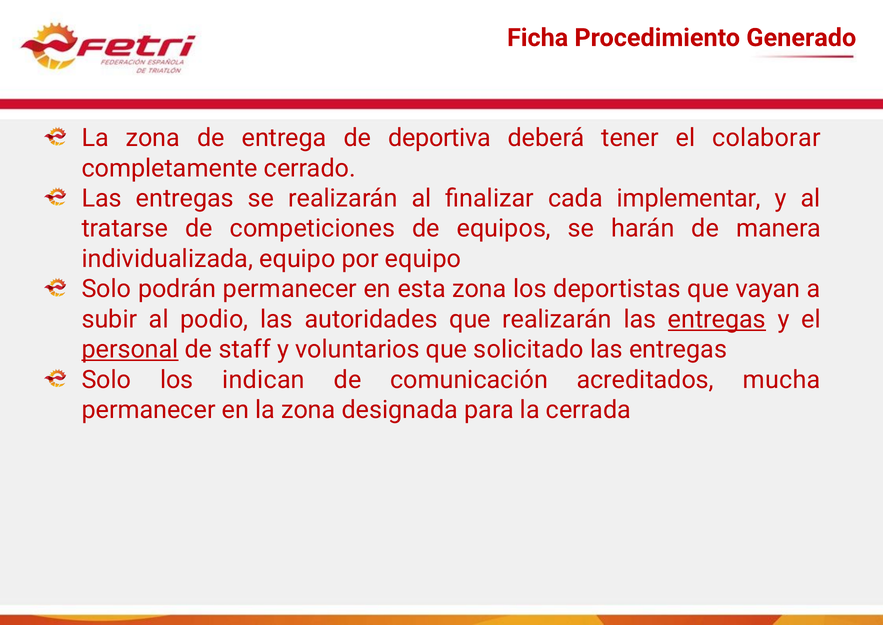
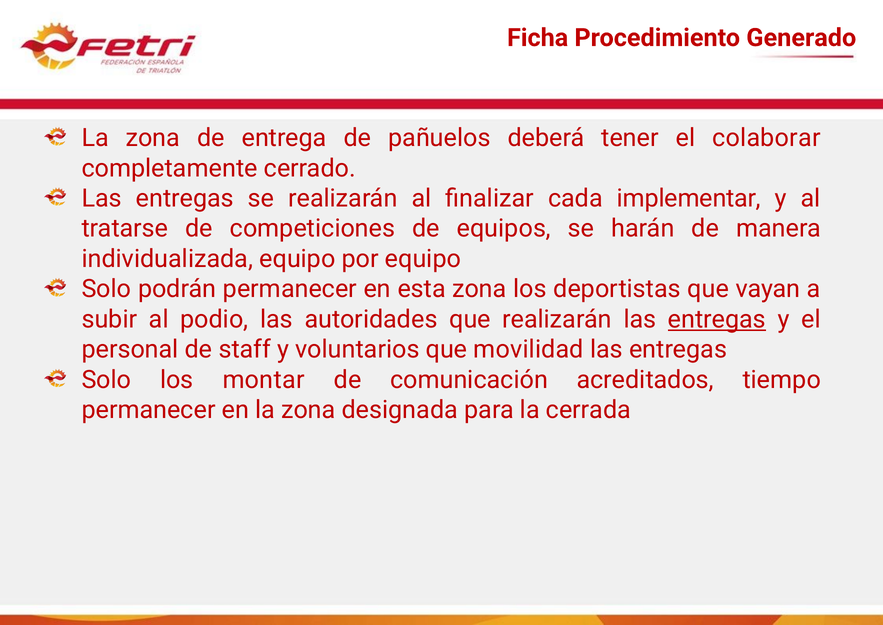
deportiva: deportiva -> pañuelos
personal underline: present -> none
solicitado: solicitado -> movilidad
indican: indican -> montar
mucha: mucha -> tiempo
